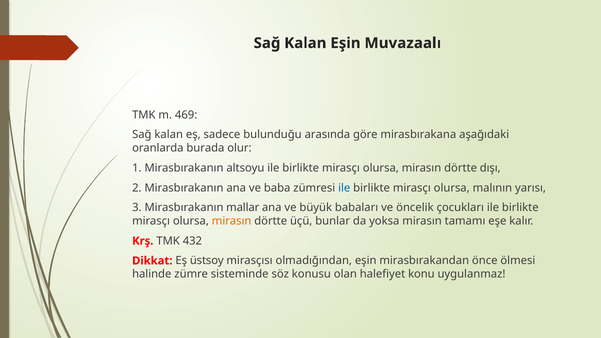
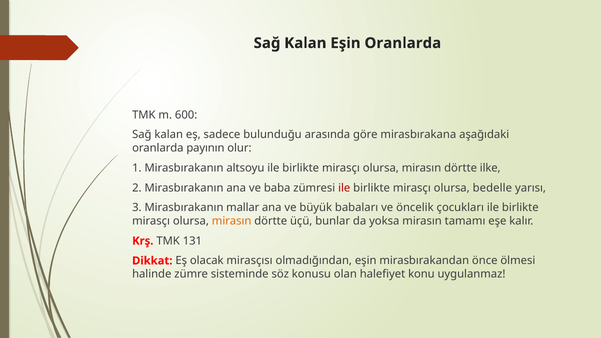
Eşin Muvazaalı: Muvazaalı -> Oranlarda
469: 469 -> 600
burada: burada -> payının
dışı: dışı -> ilke
ile at (344, 188) colour: blue -> red
malının: malının -> bedelle
432: 432 -> 131
üstsoy: üstsoy -> olacak
